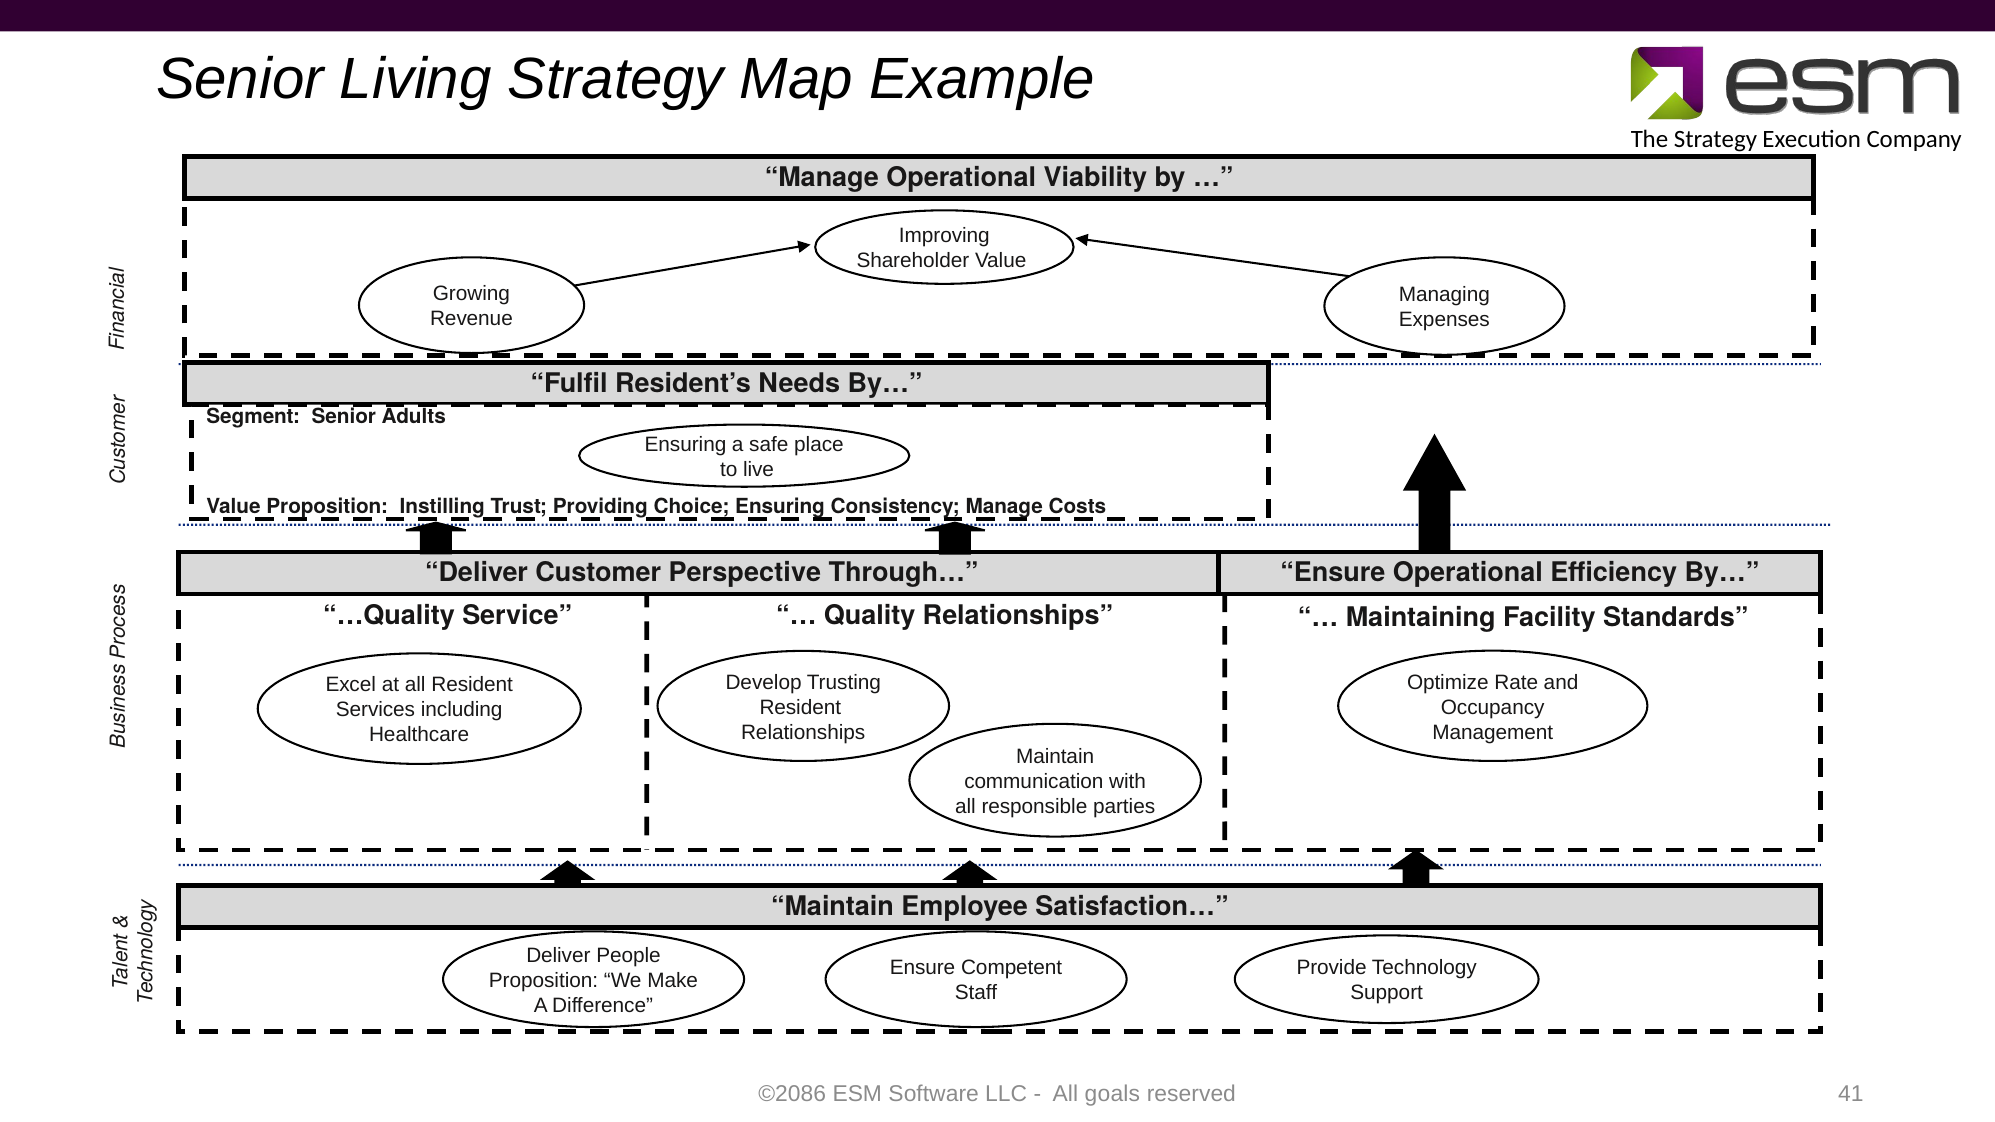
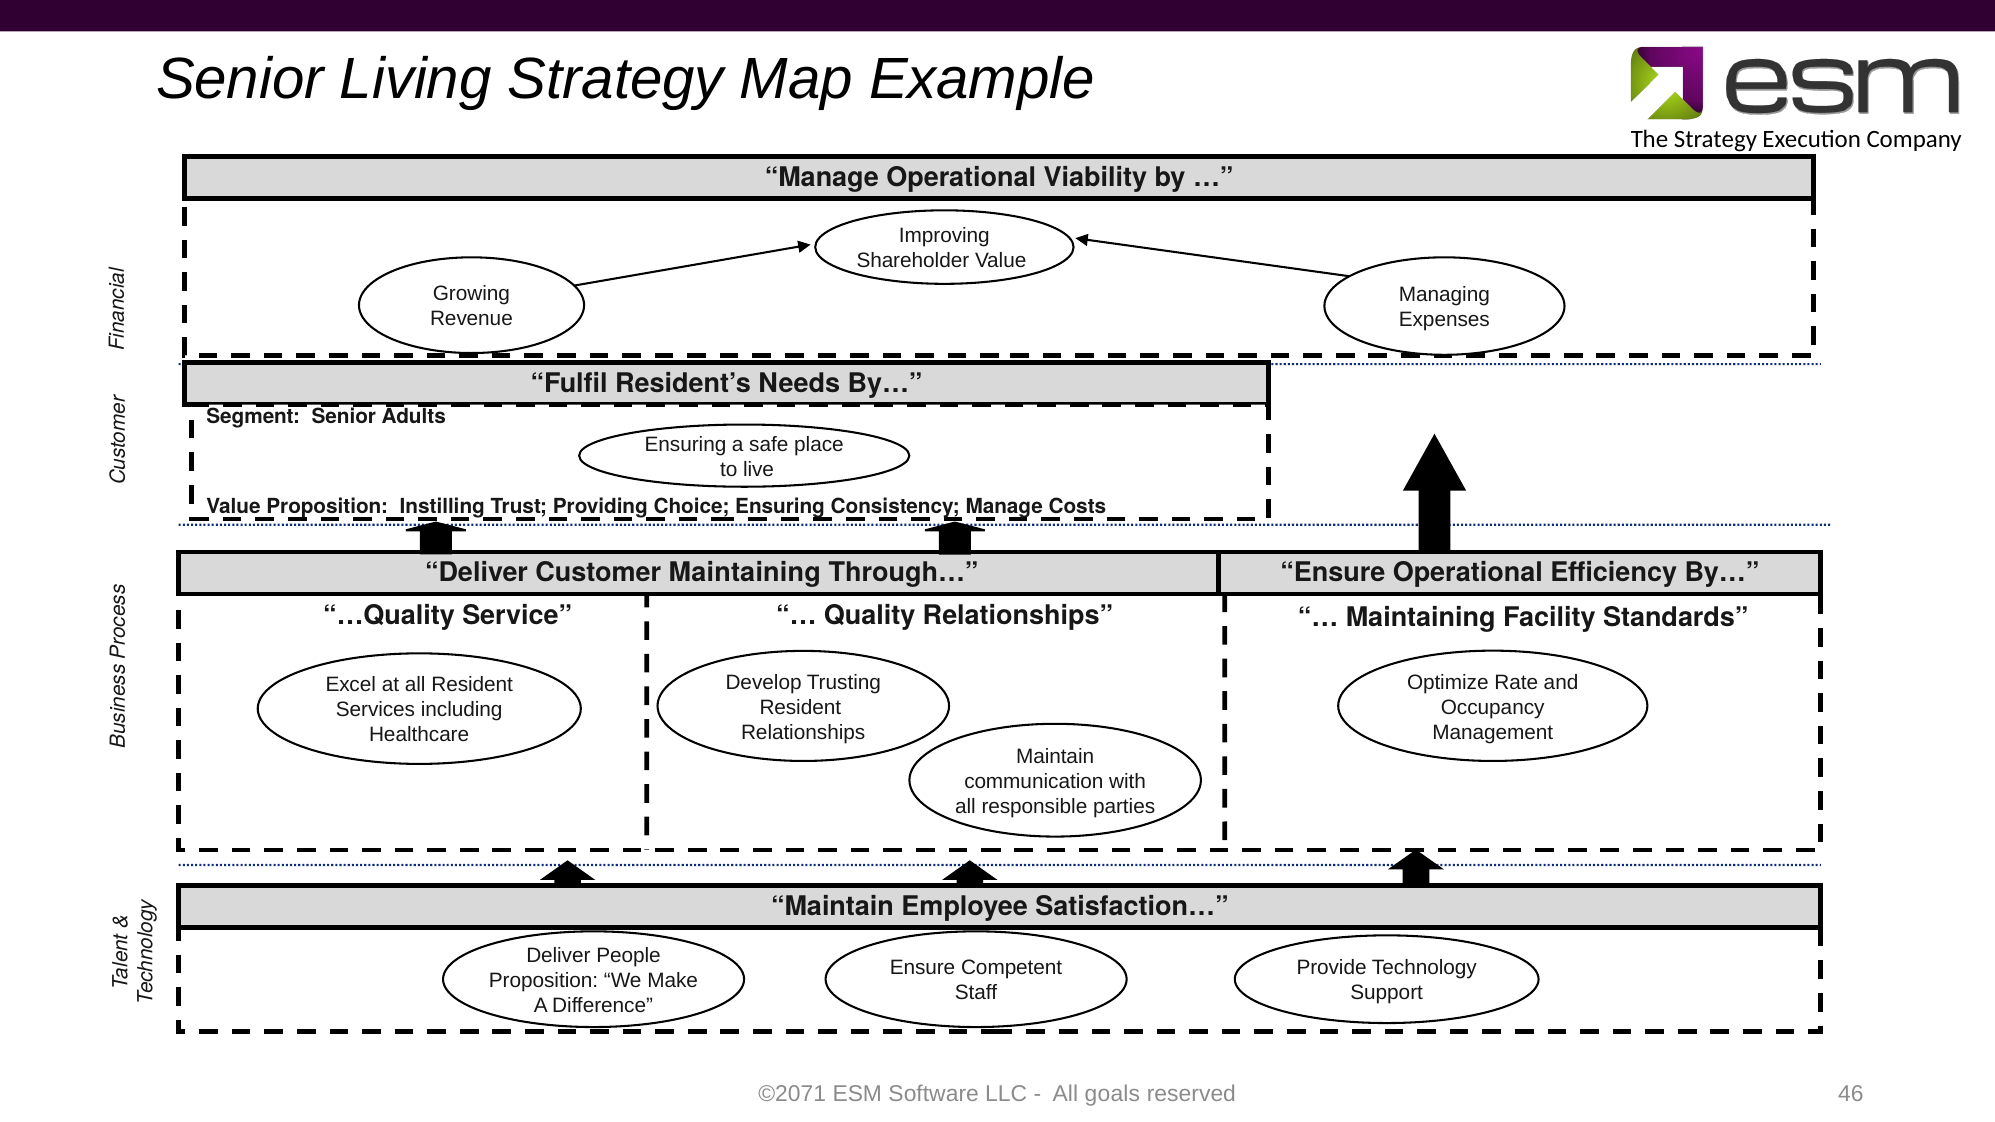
Customer Perspective: Perspective -> Maintaining
©2086: ©2086 -> ©2071
41: 41 -> 46
